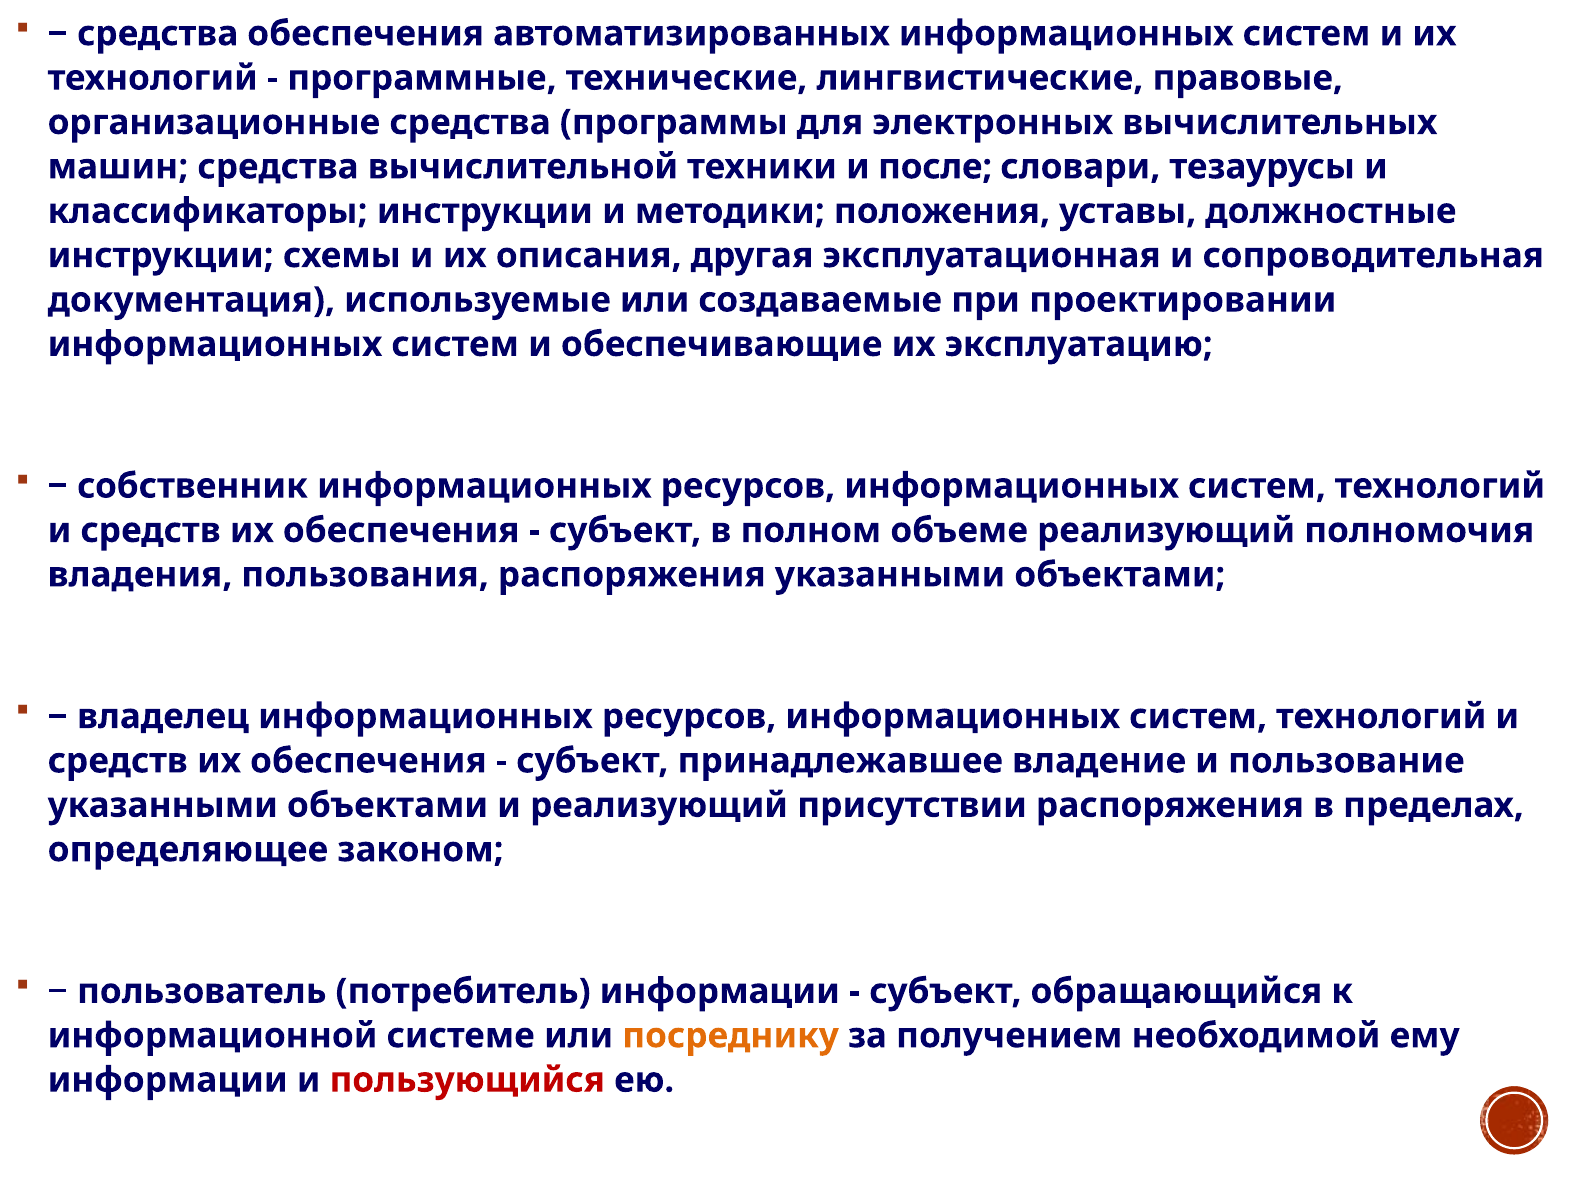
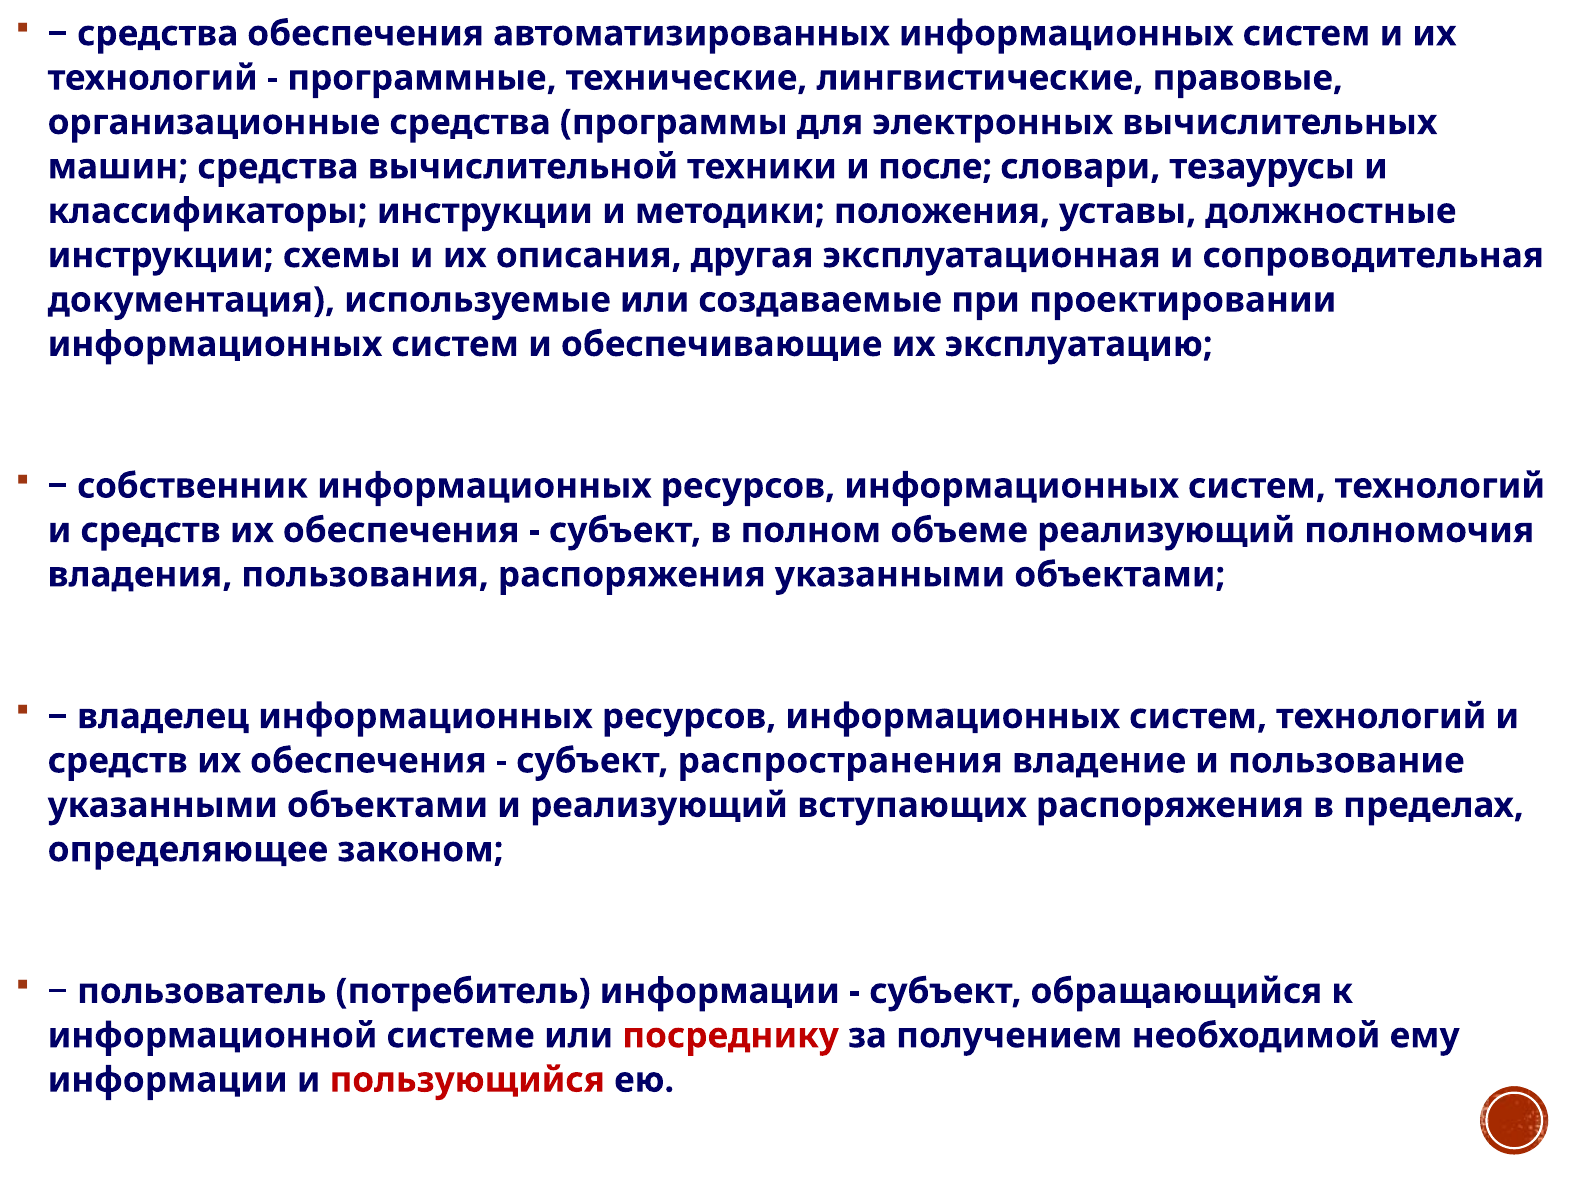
принадлежавшее: принадлежавшее -> распространения
присутствии: присутствии -> вступающих
посреднику colour: orange -> red
